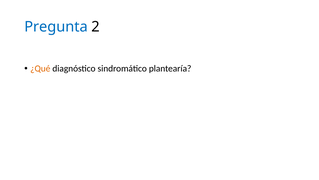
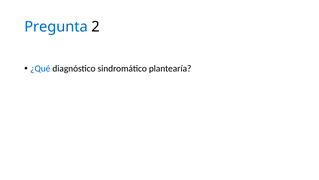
¿Qué colour: orange -> blue
